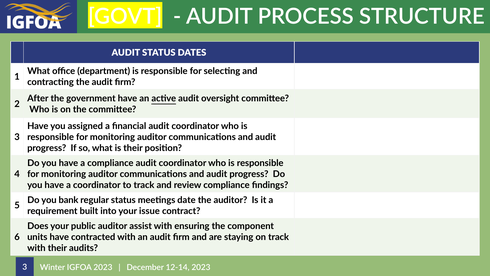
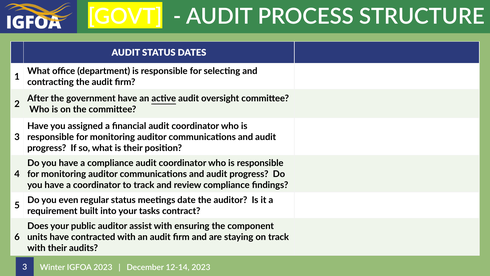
bank: bank -> even
issue: issue -> tasks
